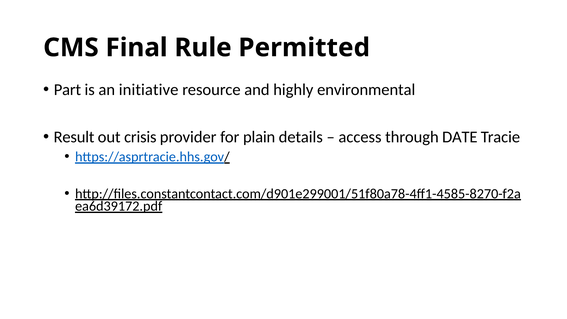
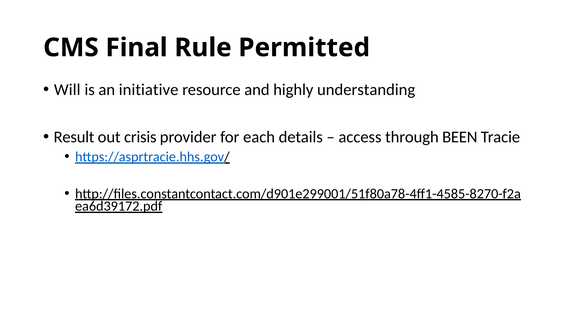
Part: Part -> Will
environmental: environmental -> understanding
plain: plain -> each
DATE: DATE -> BEEN
